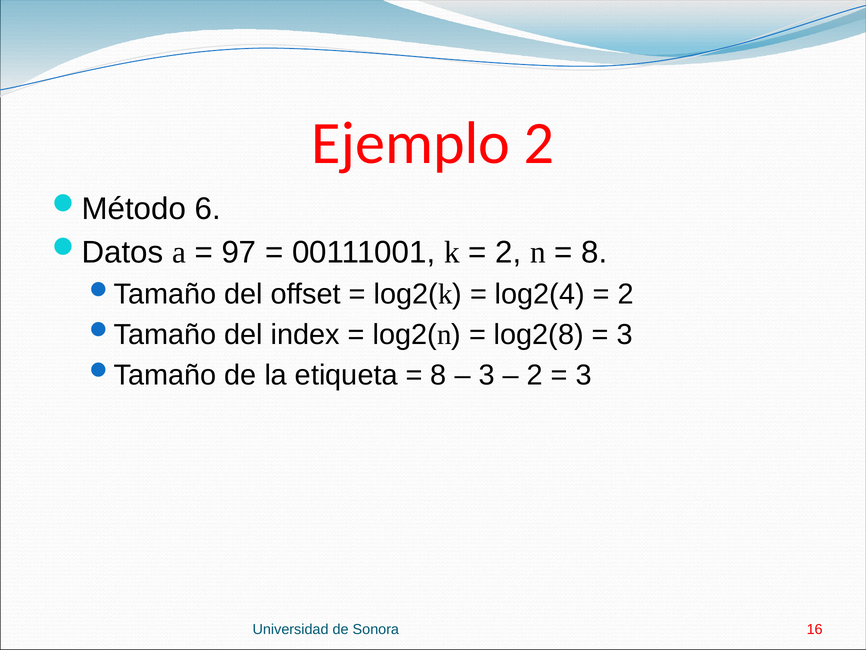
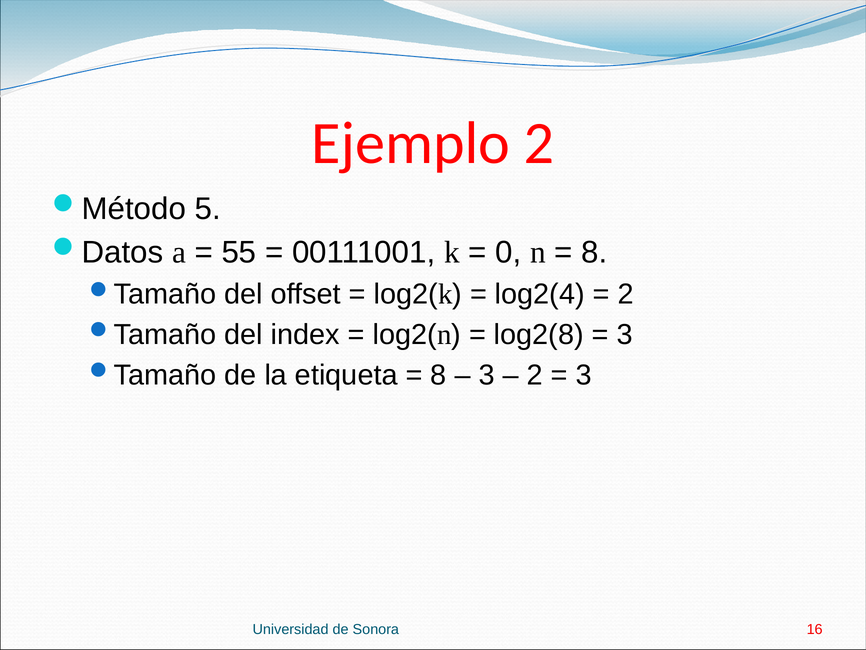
6: 6 -> 5
97: 97 -> 55
2 at (508, 252): 2 -> 0
